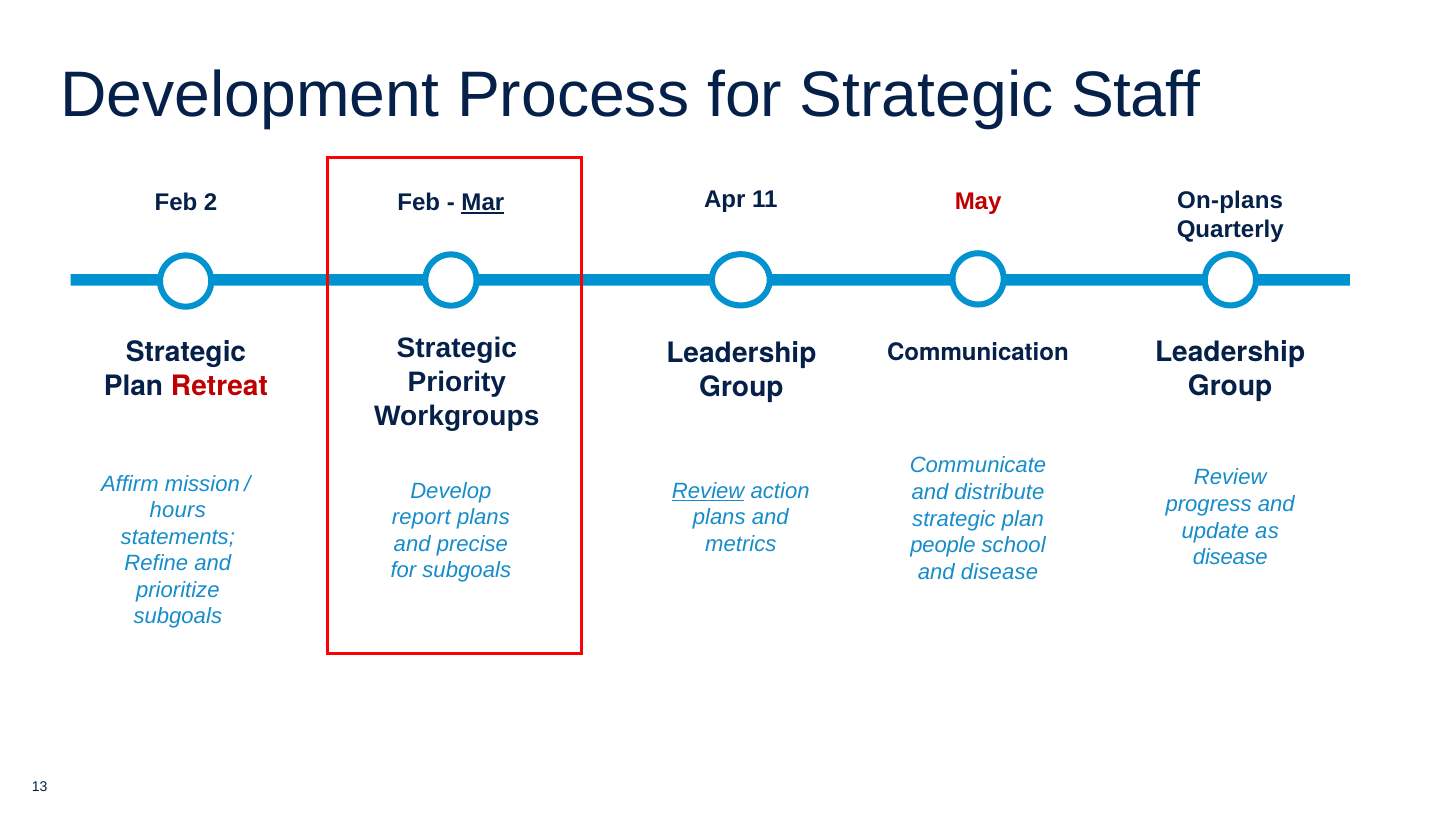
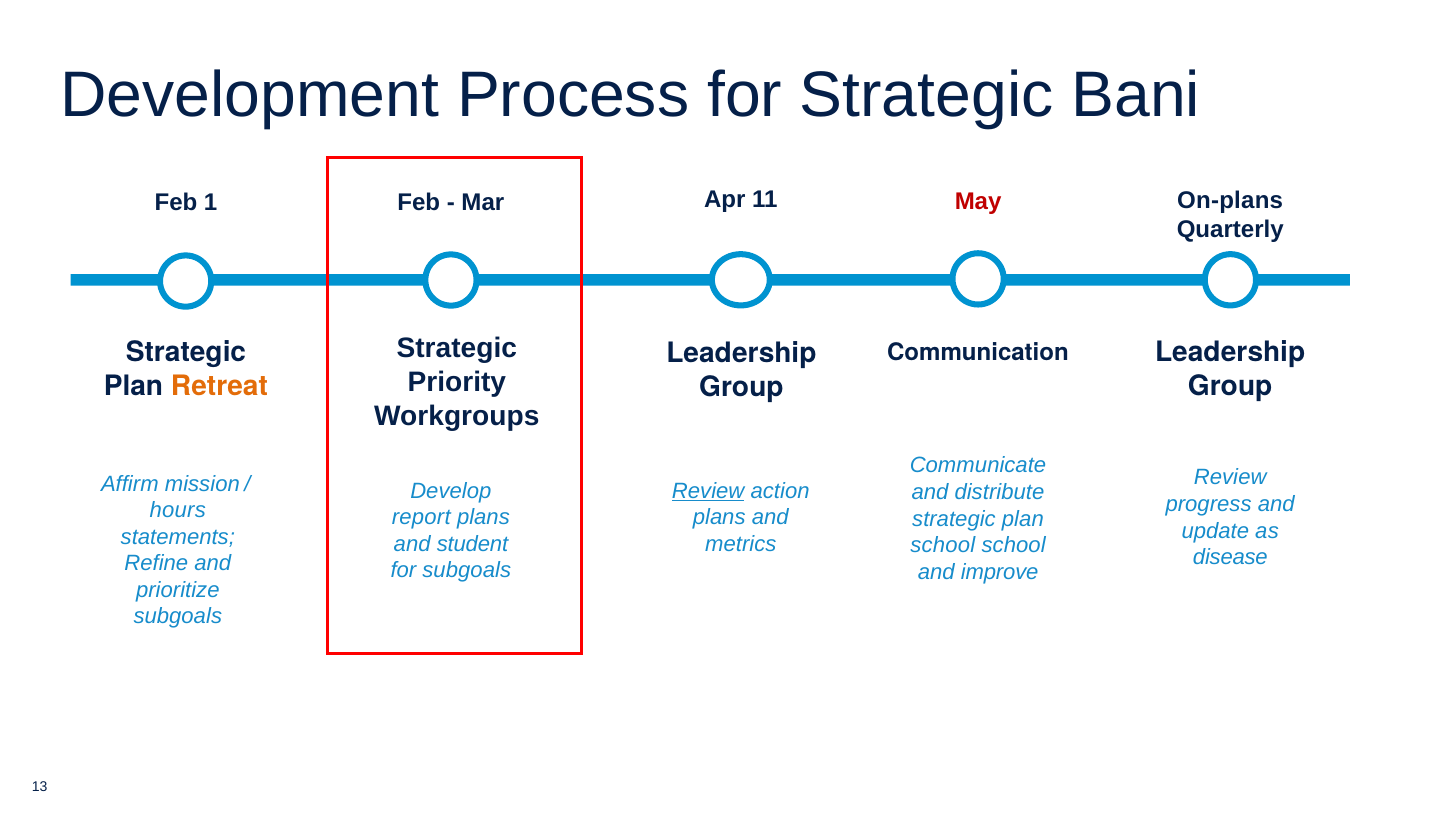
Staff: Staff -> Bani
2: 2 -> 1
Mar underline: present -> none
Retreat colour: red -> orange
precise: precise -> student
people at (943, 545): people -> school
and disease: disease -> improve
